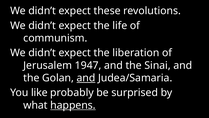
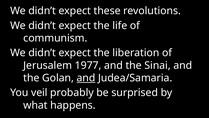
1947: 1947 -> 1977
like: like -> veil
happens underline: present -> none
